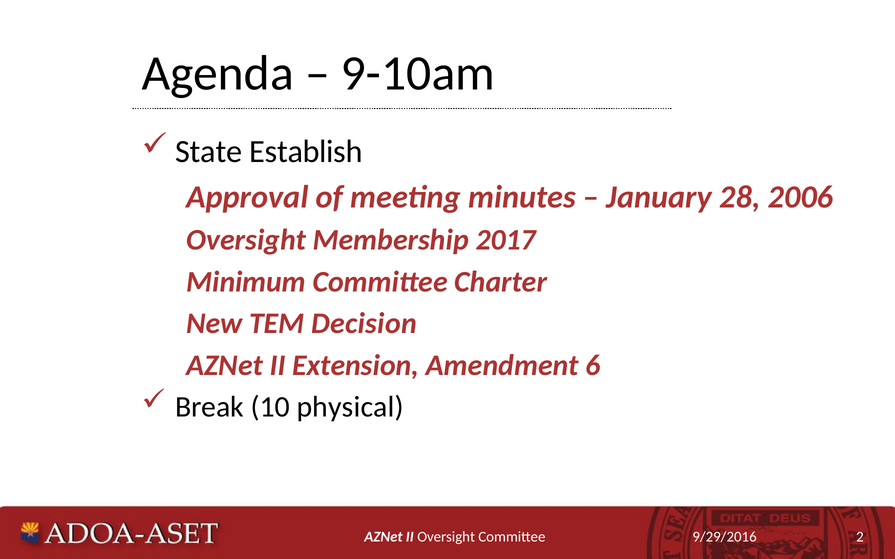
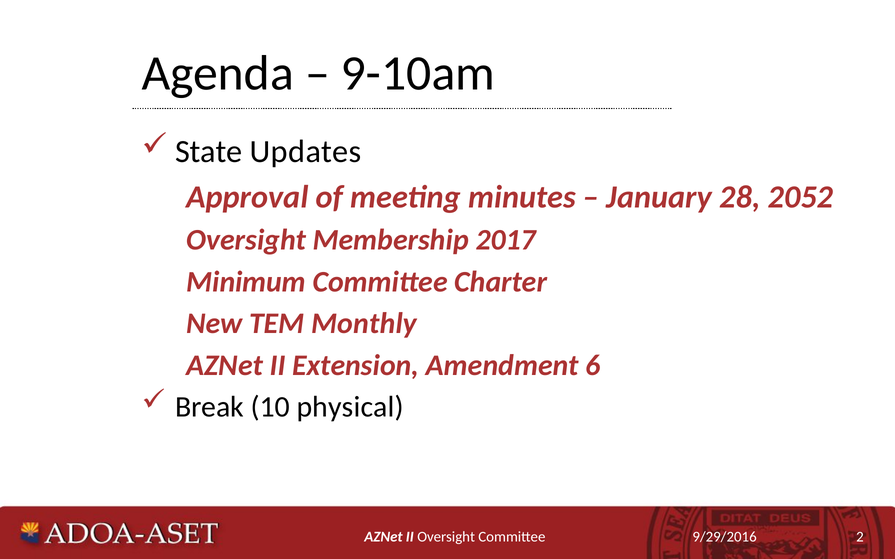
Establish: Establish -> Updates
2006: 2006 -> 2052
Decision: Decision -> Monthly
